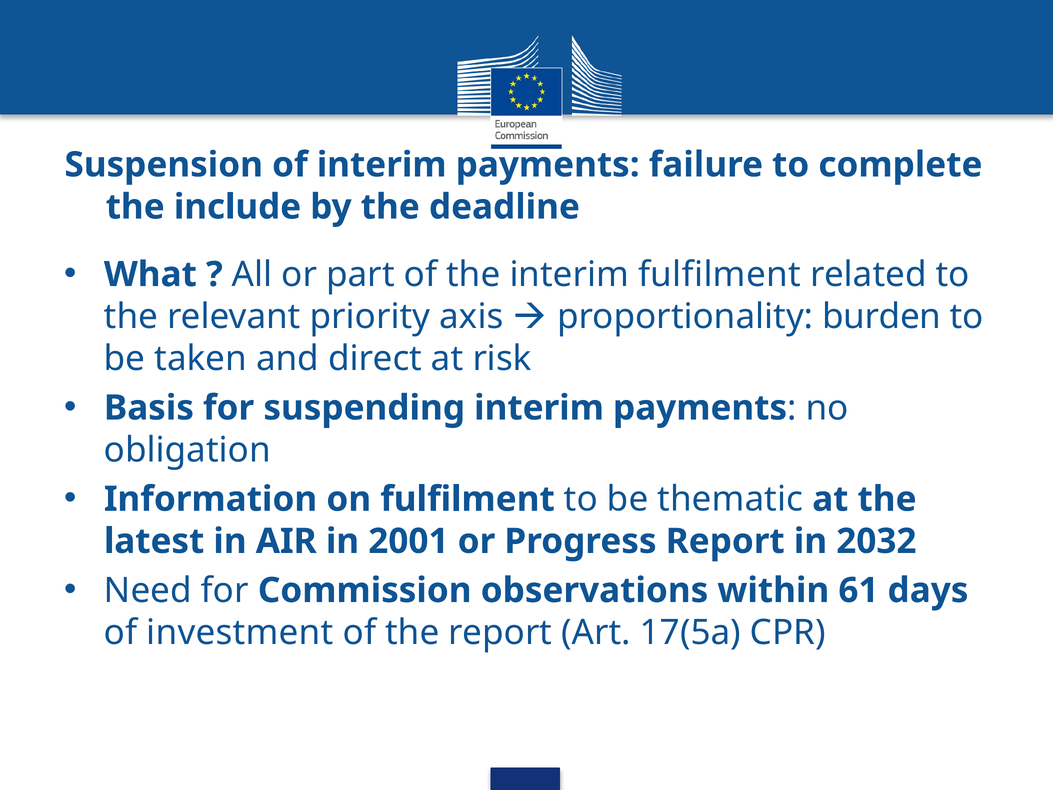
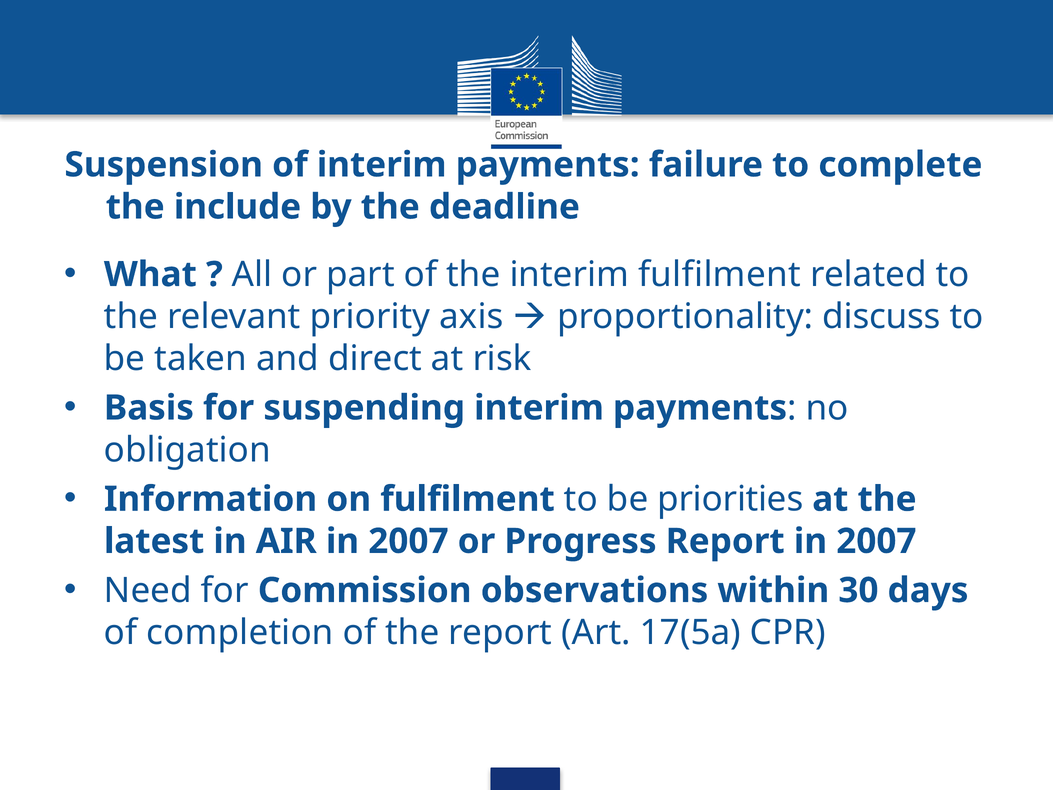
burden: burden -> discuss
thematic: thematic -> priorities
AIR in 2001: 2001 -> 2007
Report in 2032: 2032 -> 2007
61: 61 -> 30
investment: investment -> completion
